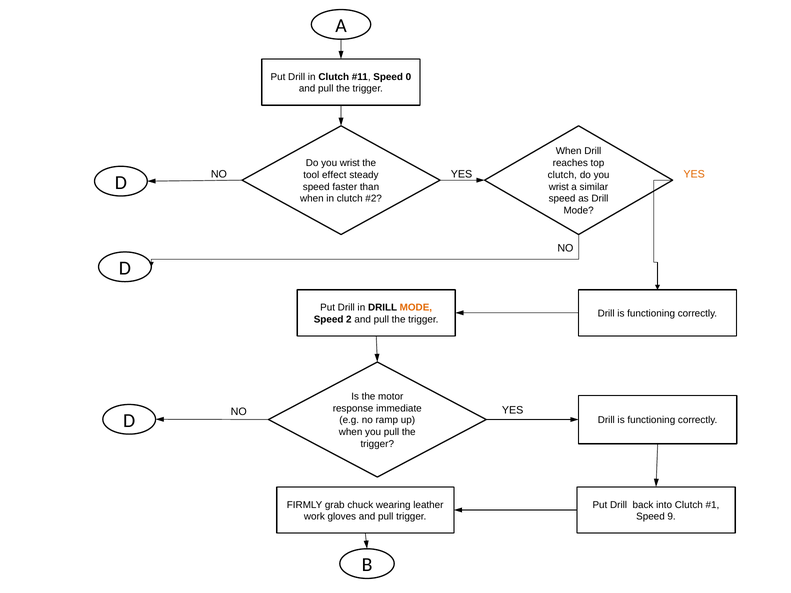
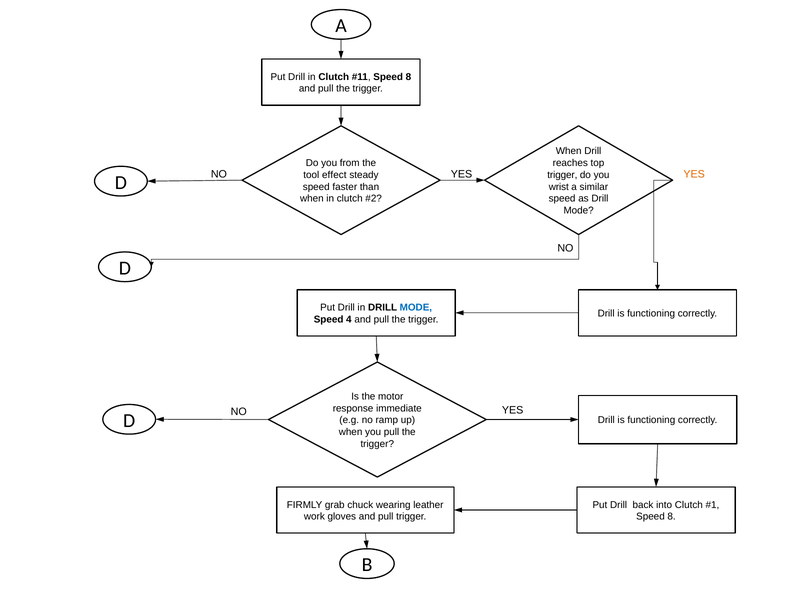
0 at (408, 77): 0 -> 8
wrist at (350, 163): wrist -> from
clutch at (562, 175): clutch -> trigger
MODE at (416, 308) colour: orange -> blue
2: 2 -> 4
9 at (672, 517): 9 -> 8
